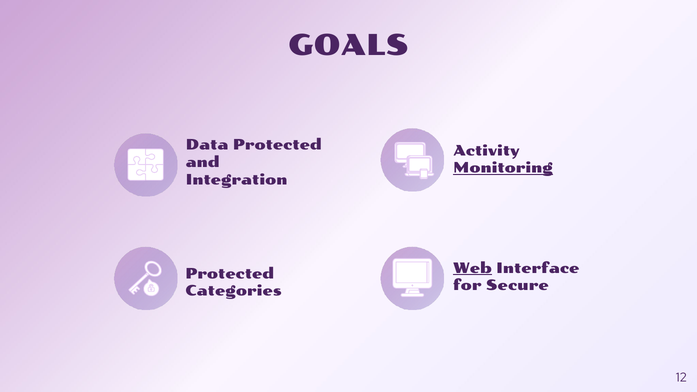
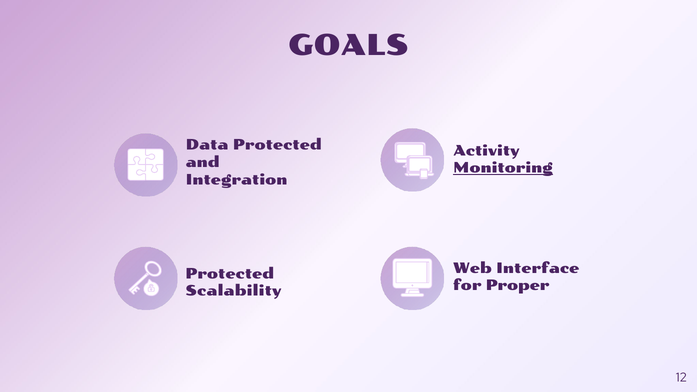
Web underline: present -> none
Secure: Secure -> Proper
Categories: Categories -> Scalability
